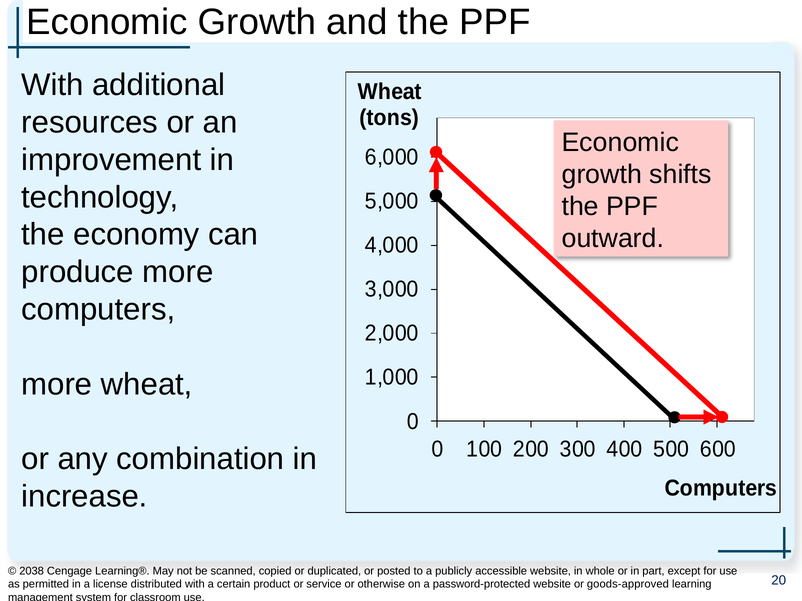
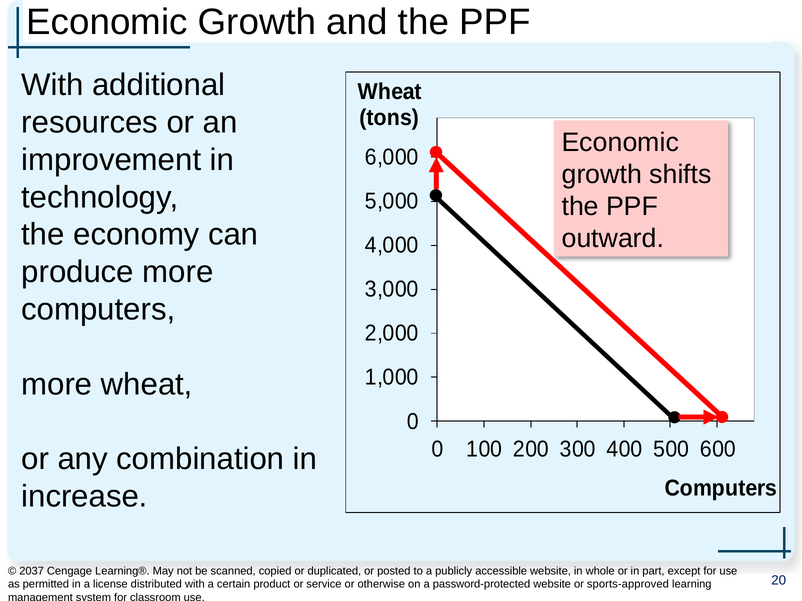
2038: 2038 -> 2037
goods-approved: goods-approved -> sports-approved
